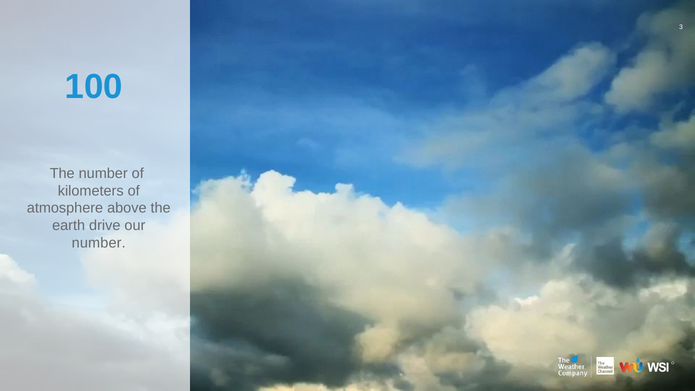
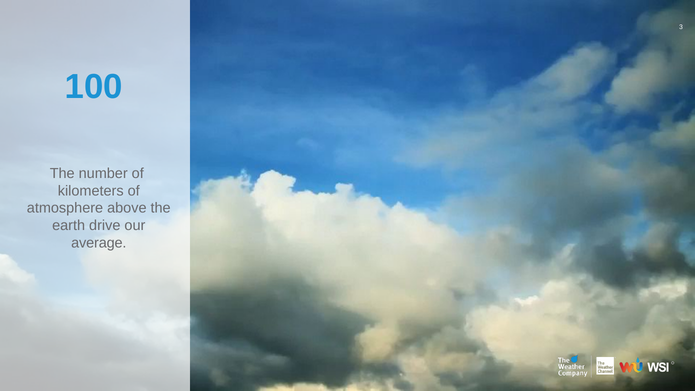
number at (99, 243): number -> average
